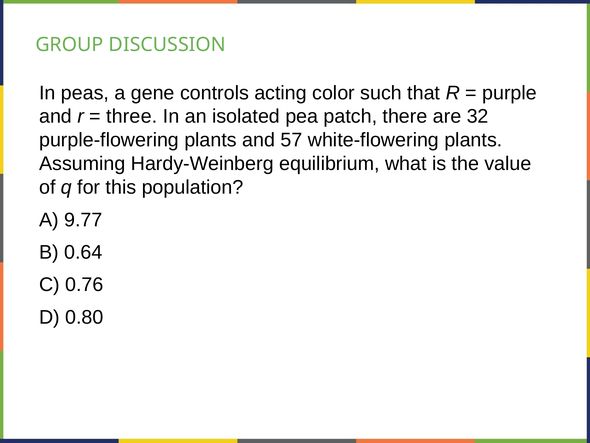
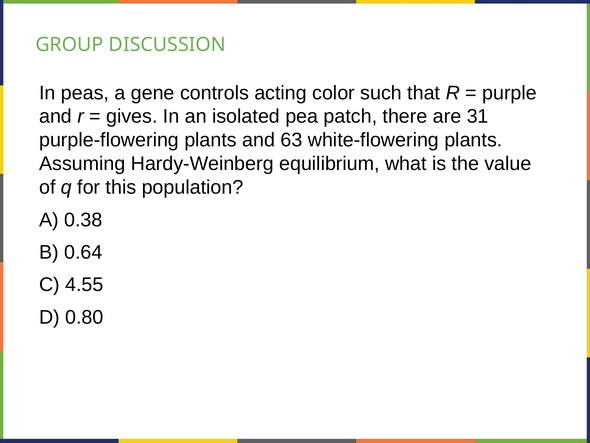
three: three -> gives
32: 32 -> 31
57: 57 -> 63
9.77: 9.77 -> 0.38
0.76: 0.76 -> 4.55
